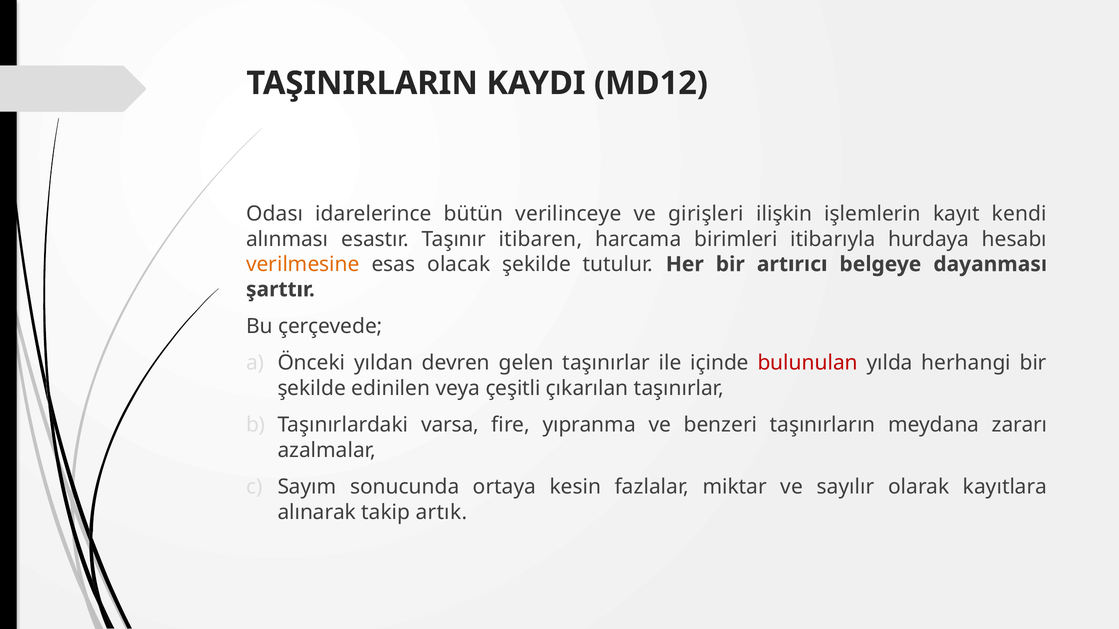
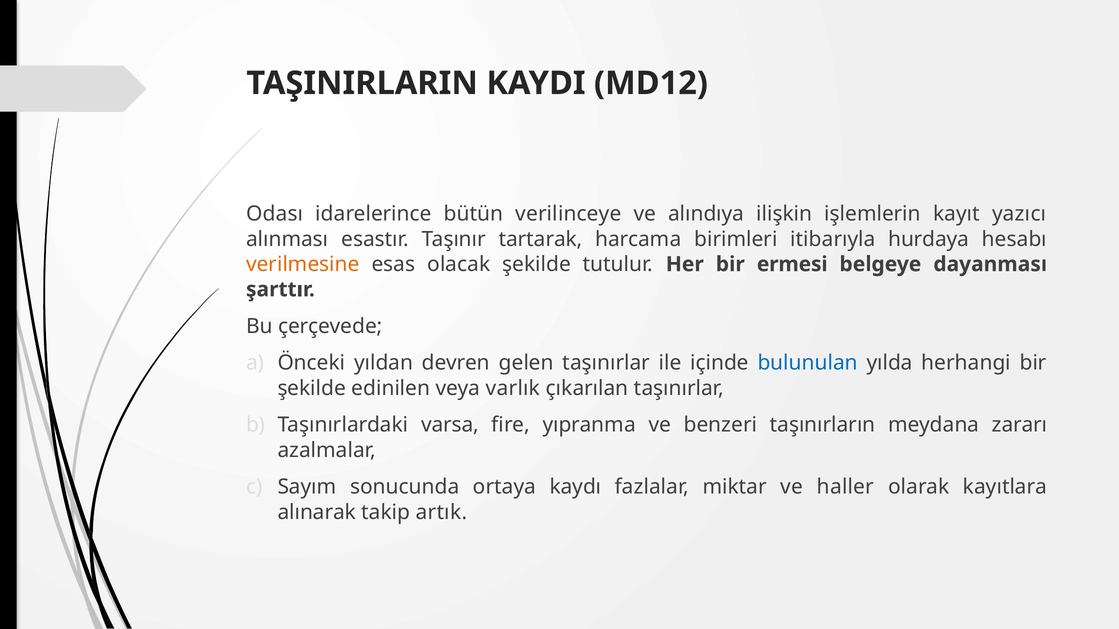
girişleri: girişleri -> alındıya
kendi: kendi -> yazıcı
itibaren: itibaren -> tartarak
artırıcı: artırıcı -> ermesi
bulunulan colour: red -> blue
çeşitli: çeşitli -> varlık
kesin: kesin -> kaydı
sayılır: sayılır -> haller
